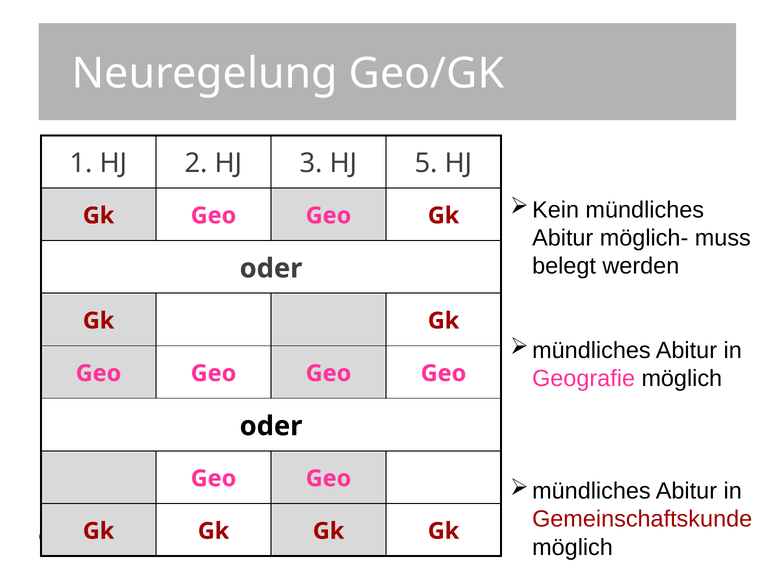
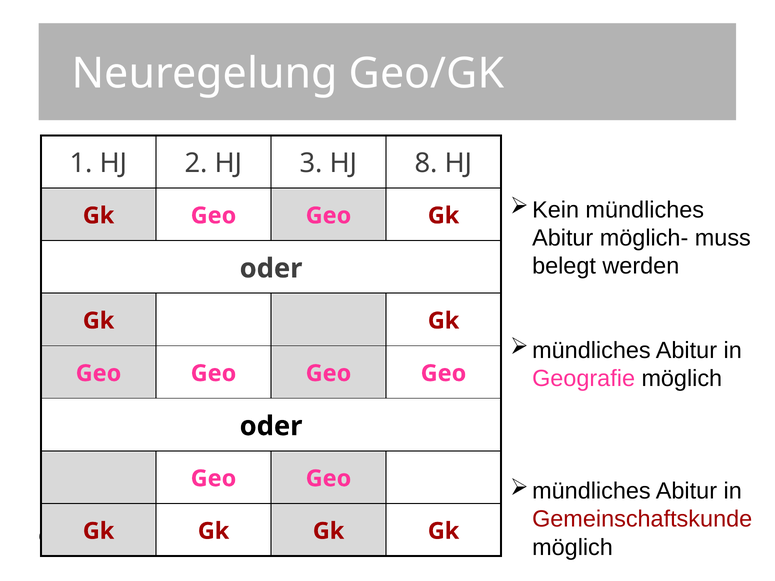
5: 5 -> 8
